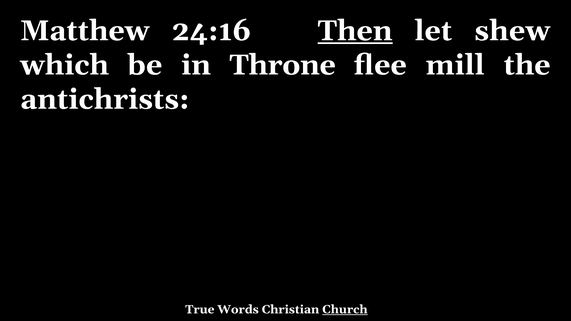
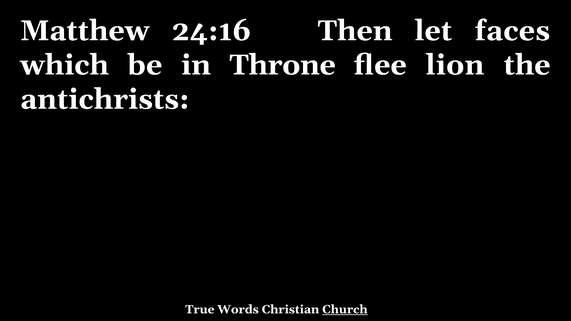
Then underline: present -> none
shew: shew -> faces
mill: mill -> lion
